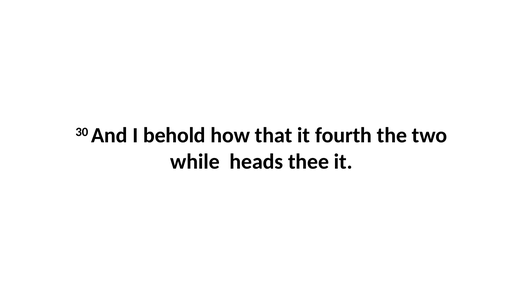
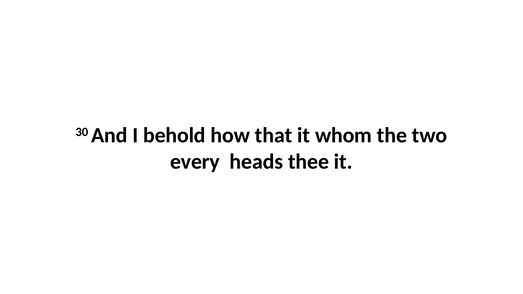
fourth: fourth -> whom
while: while -> every
